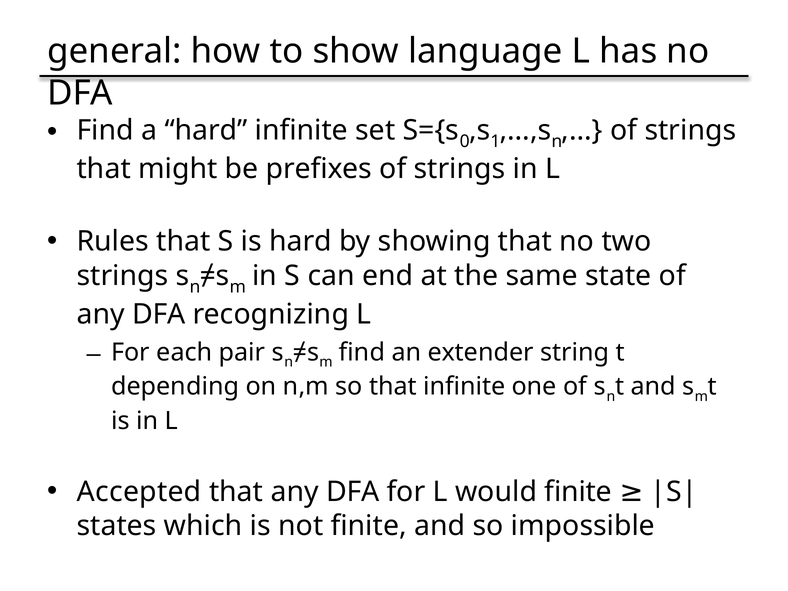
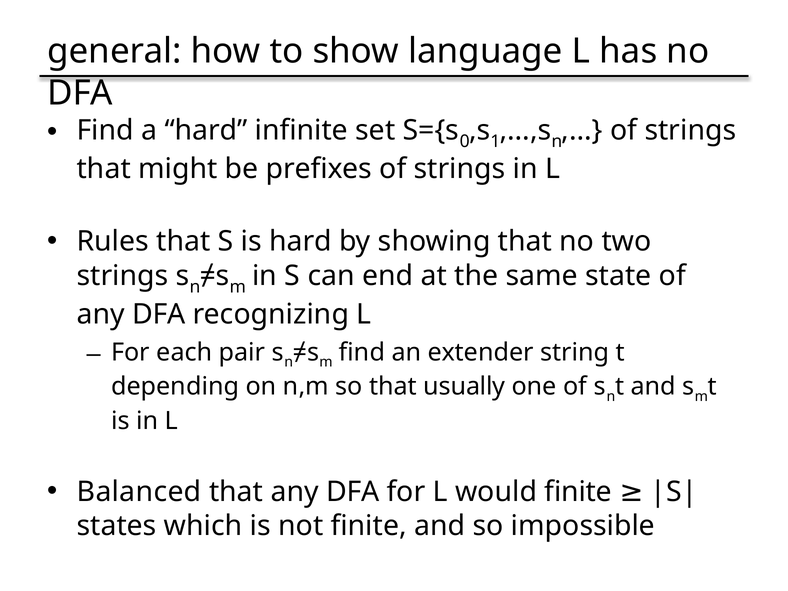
that infinite: infinite -> usually
Accepted: Accepted -> Balanced
